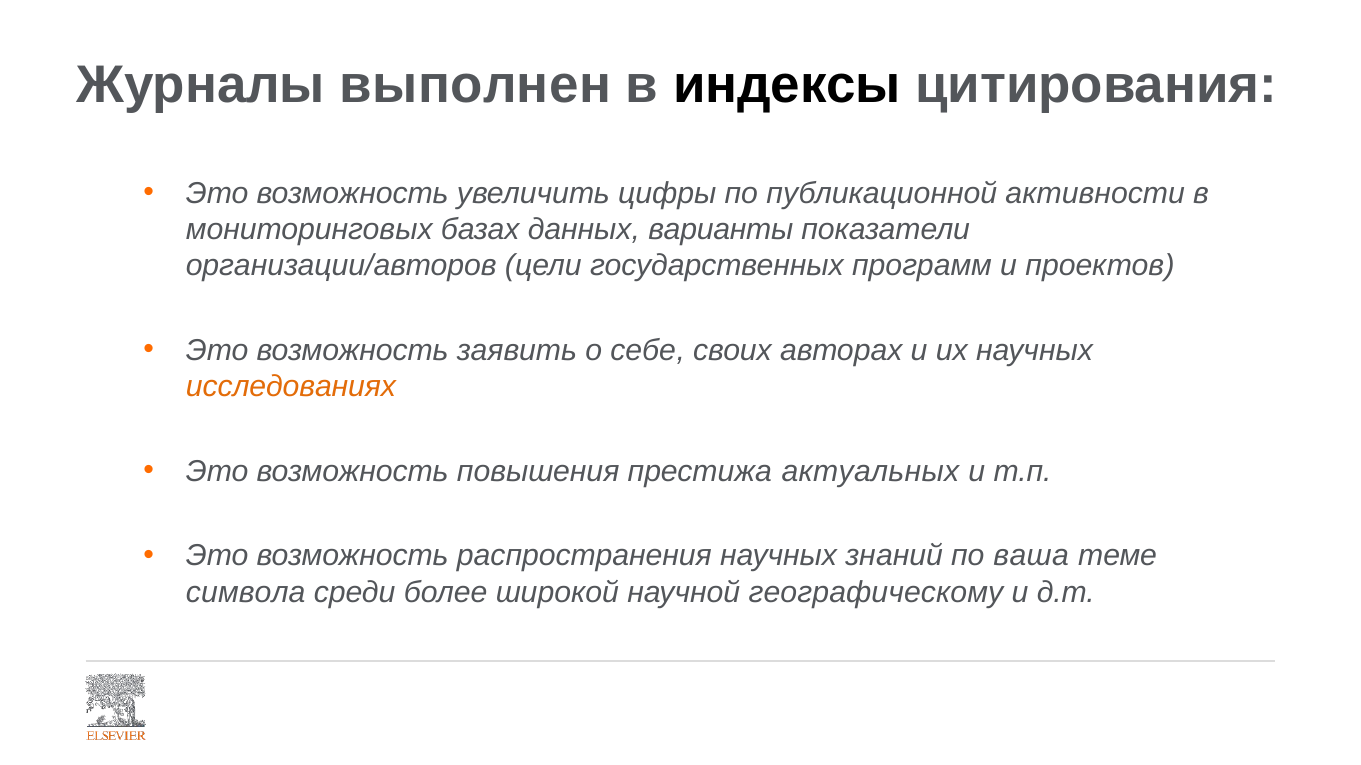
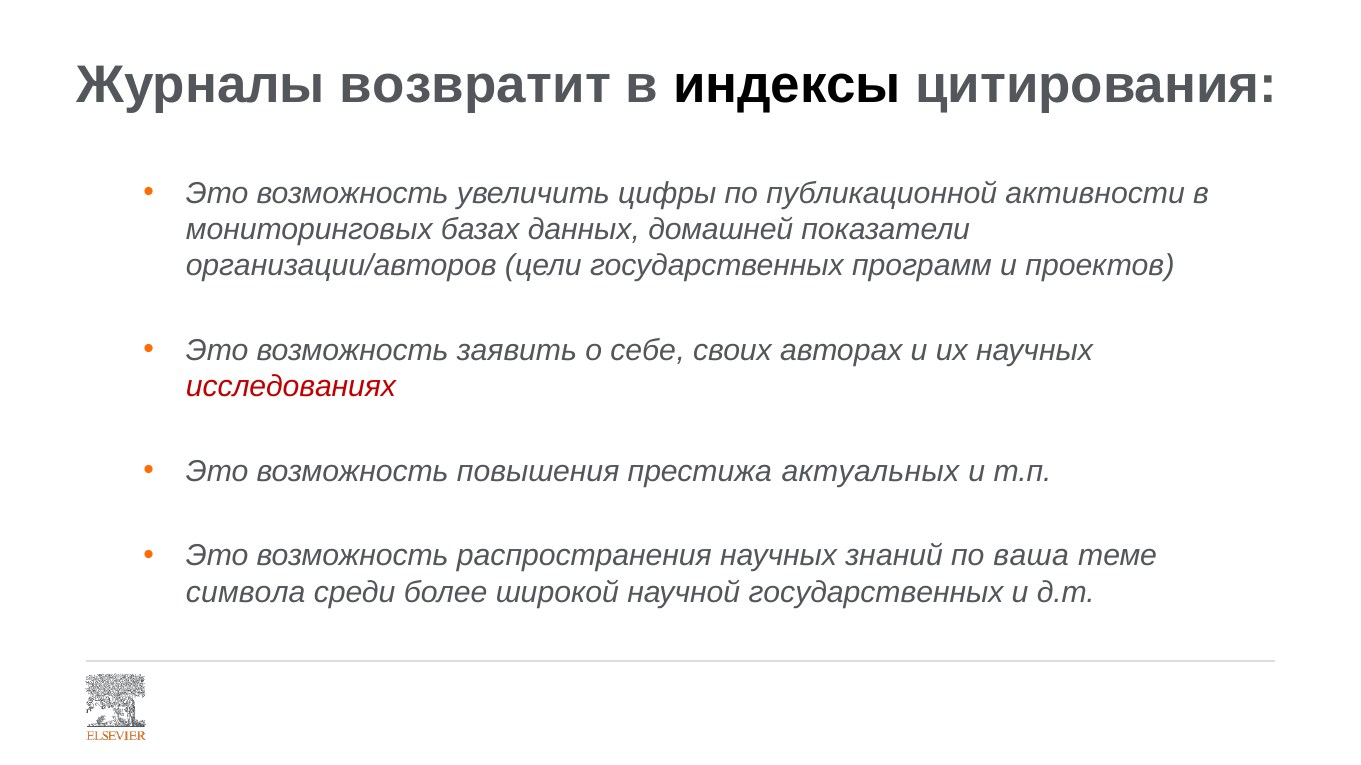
выполнен: выполнен -> возвратит
варианты: варианты -> домашней
исследованиях colour: orange -> red
научной географическому: географическому -> государственных
